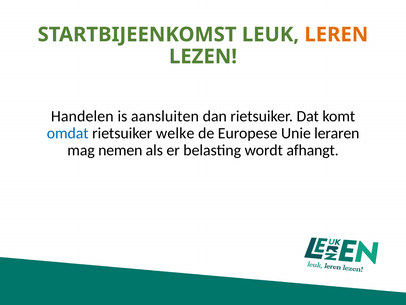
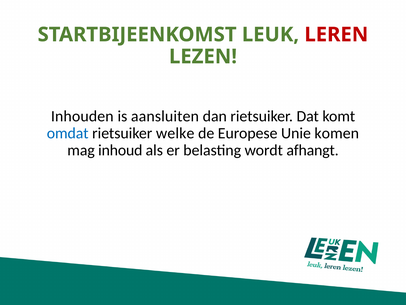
LEREN colour: orange -> red
Handelen: Handelen -> Inhouden
leraren: leraren -> komen
nemen: nemen -> inhoud
